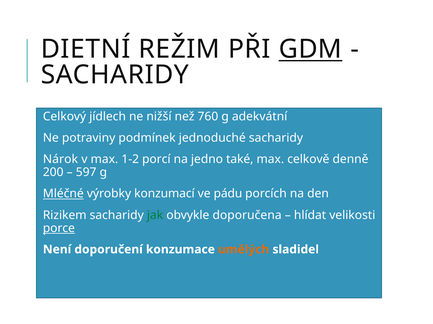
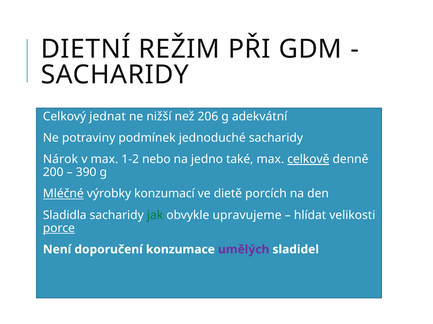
GDM underline: present -> none
jídlech: jídlech -> jednat
760: 760 -> 206
porcí: porcí -> nebo
celkově underline: none -> present
597: 597 -> 390
pádu: pádu -> dietě
Rizikem: Rizikem -> Sladidla
doporučena: doporučena -> upravujeme
umělých colour: orange -> purple
